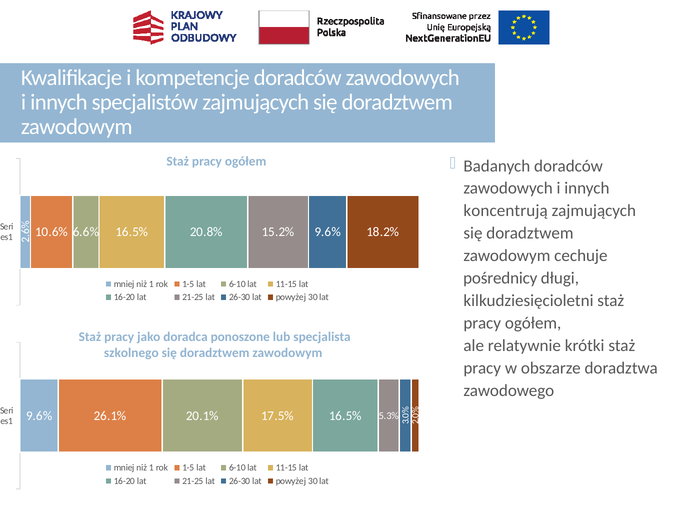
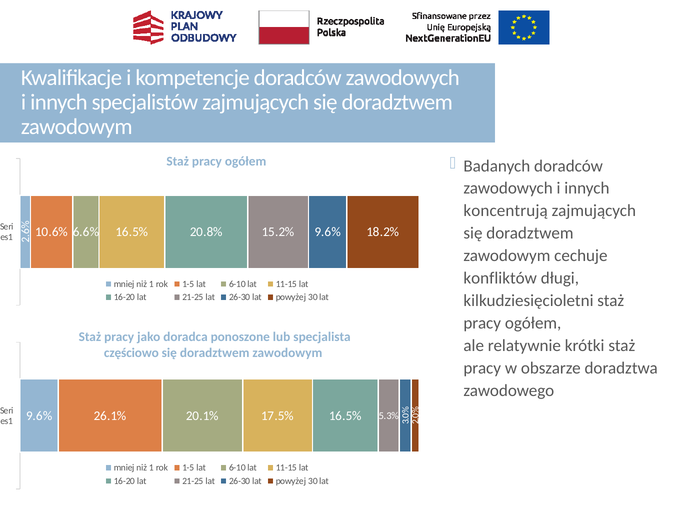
pośrednicy: pośrednicy -> konfliktów
szkolnego: szkolnego -> częściowo
